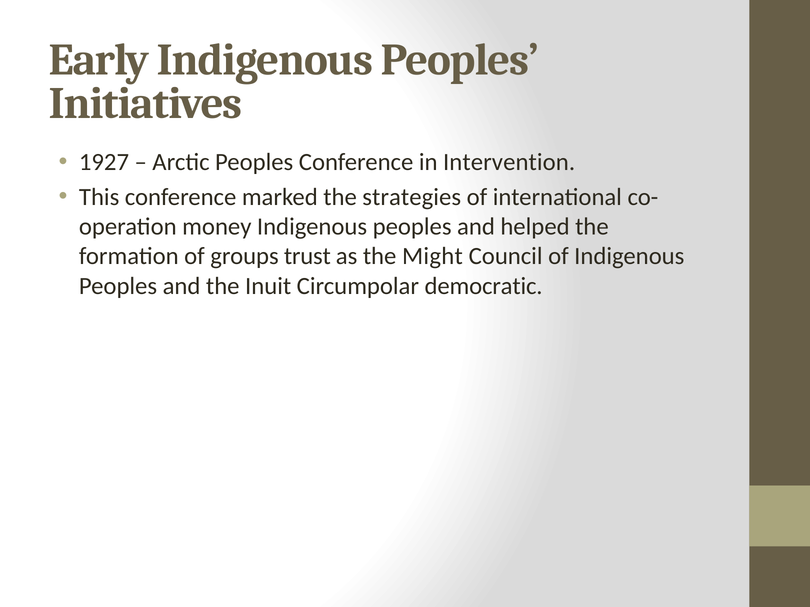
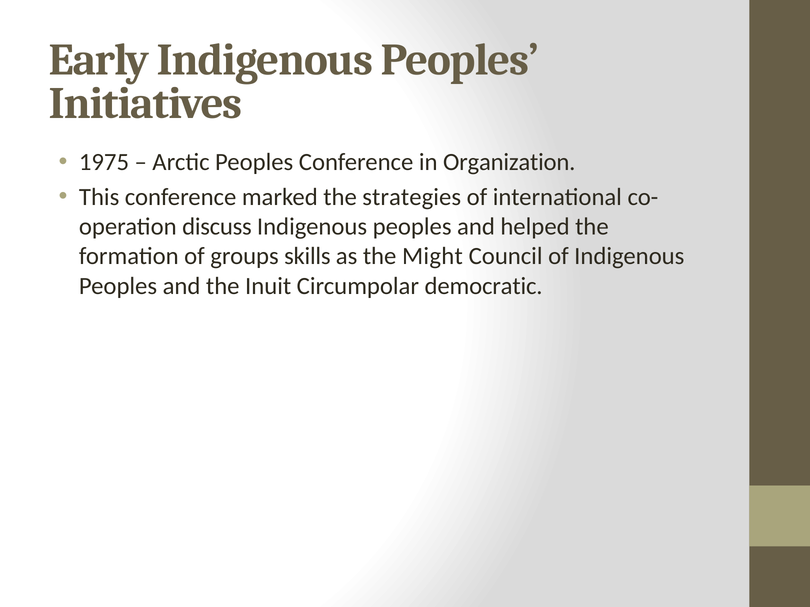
1927: 1927 -> 1975
Intervention: Intervention -> Organization
money: money -> discuss
trust: trust -> skills
